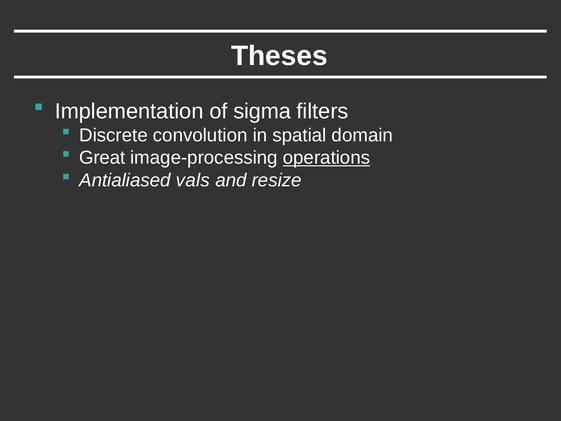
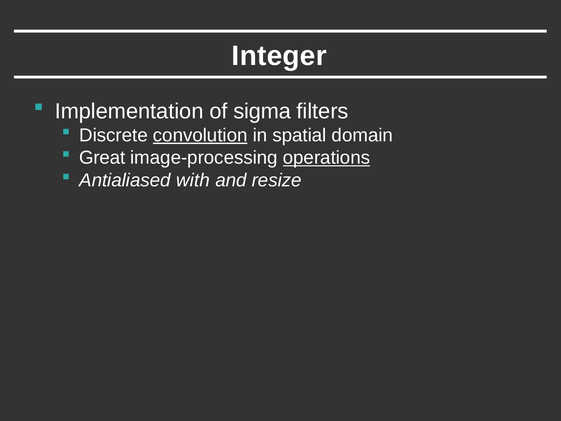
Theses: Theses -> Integer
convolution underline: none -> present
vals: vals -> with
